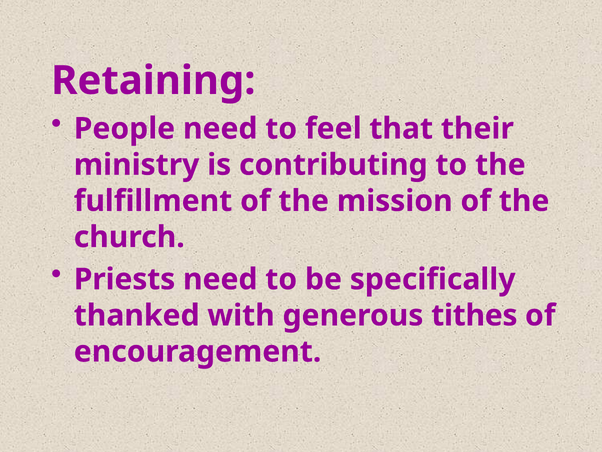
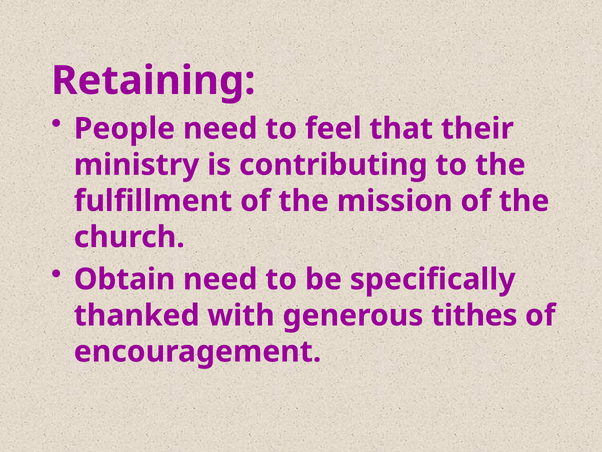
Priests: Priests -> Obtain
